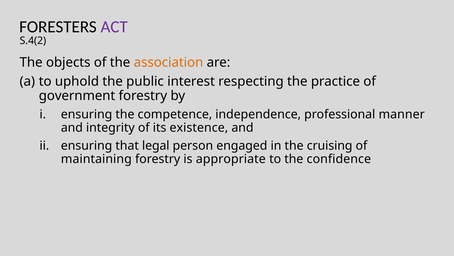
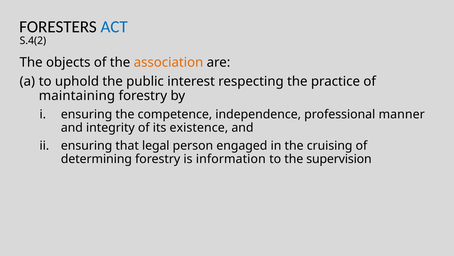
ACT colour: purple -> blue
government: government -> maintaining
maintaining: maintaining -> determining
appropriate: appropriate -> information
confidence: confidence -> supervision
